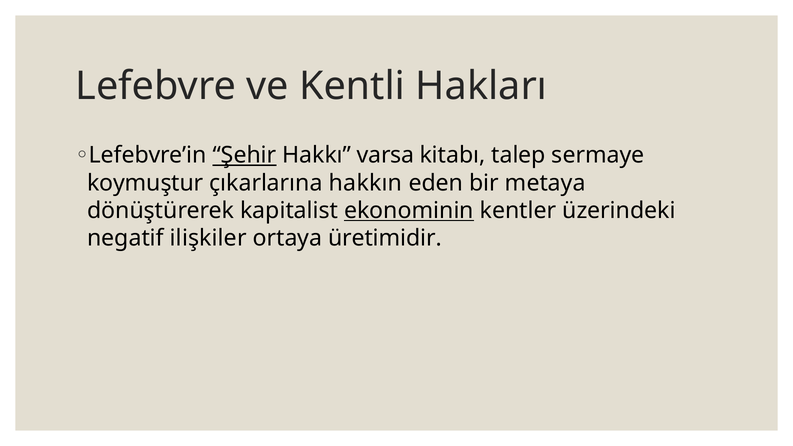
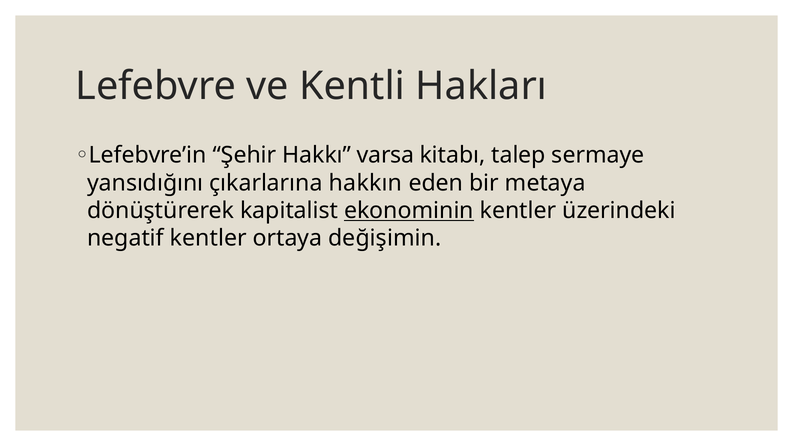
Şehir underline: present -> none
koymuştur: koymuştur -> yansıdığını
negatif ilişkiler: ilişkiler -> kentler
üretimidir: üretimidir -> değişimin
